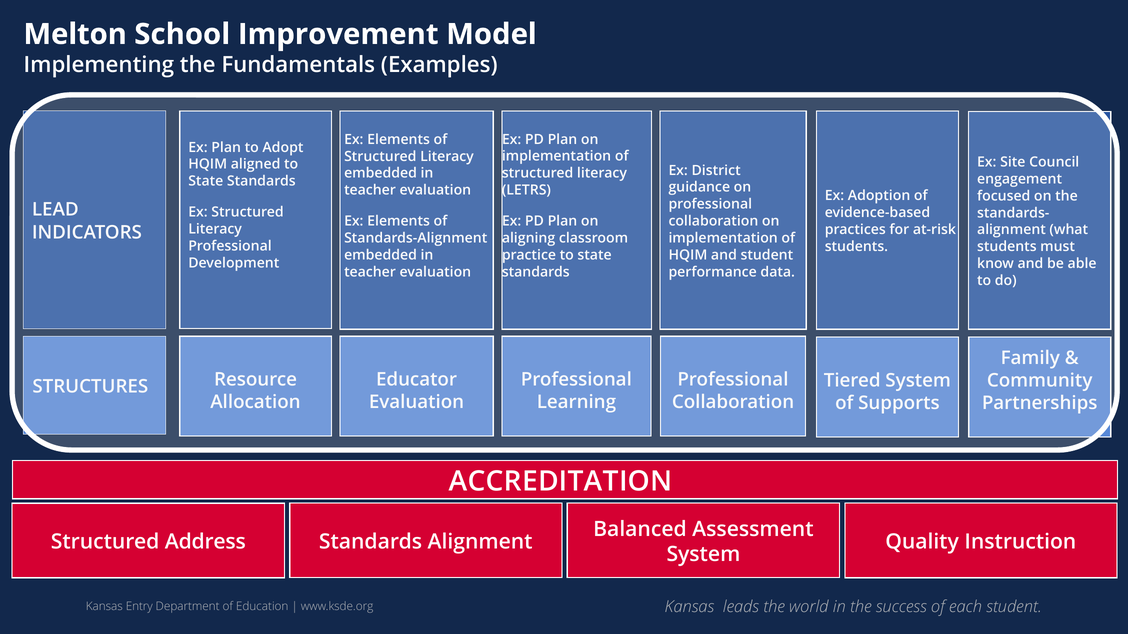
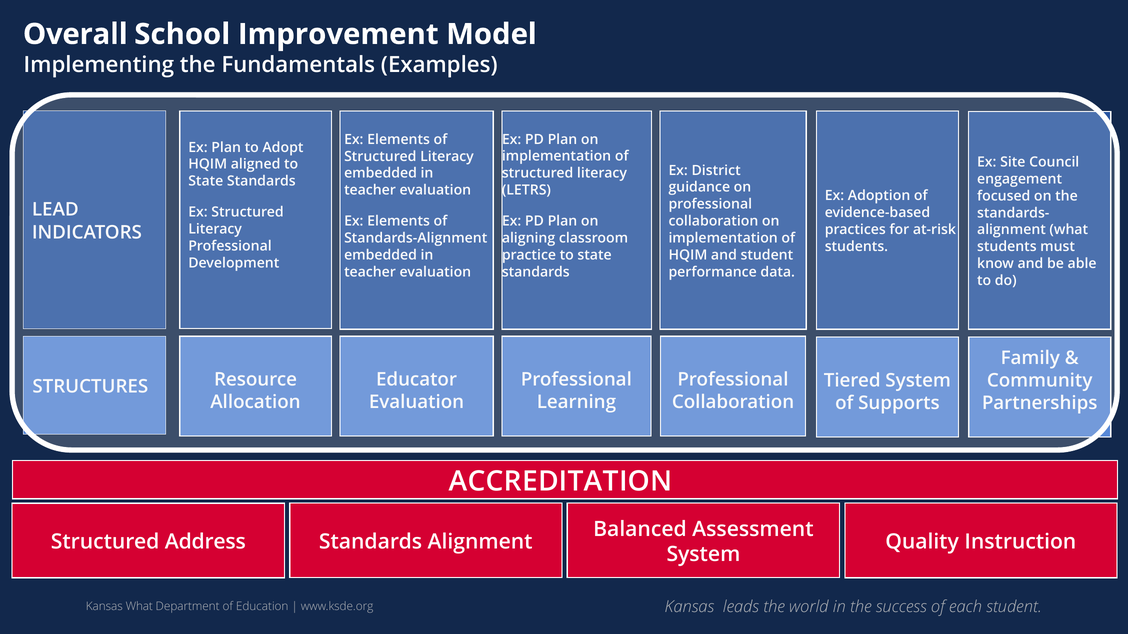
Melton: Melton -> Overall
Kansas Entry: Entry -> What
